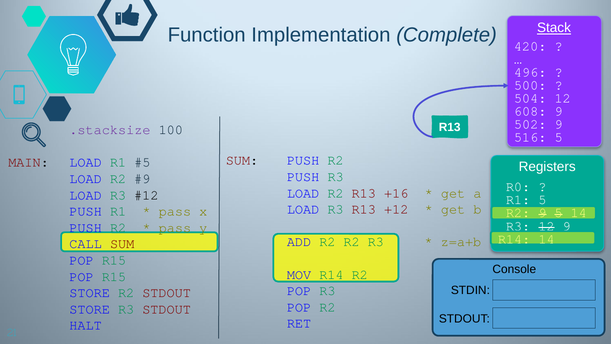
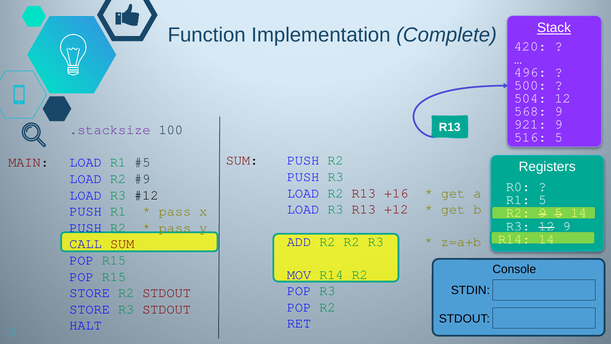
608: 608 -> 568
502: 502 -> 921
